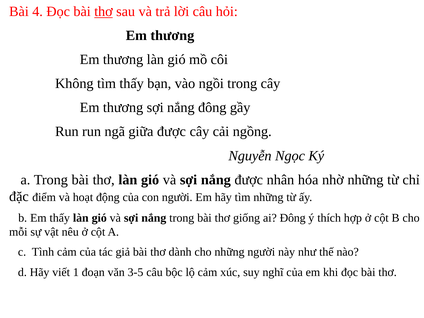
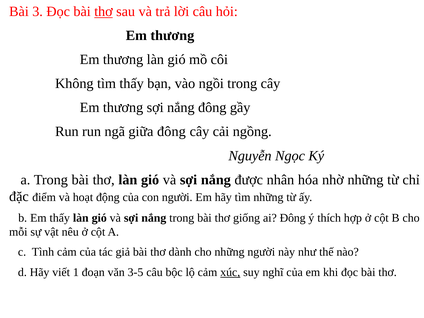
4: 4 -> 3
giữa được: được -> đông
xúc underline: none -> present
